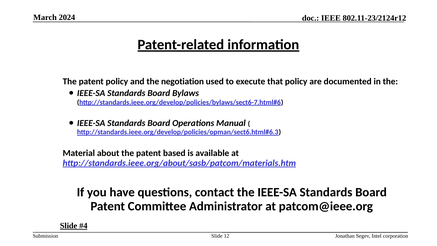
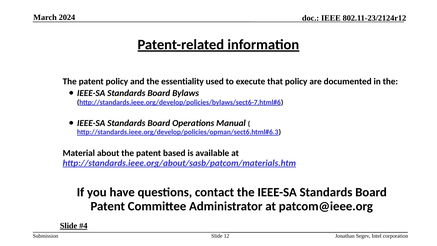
negotiation: negotiation -> essentiality
